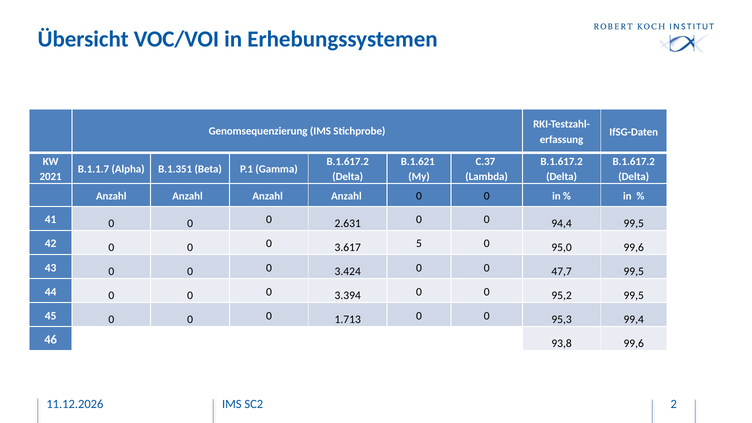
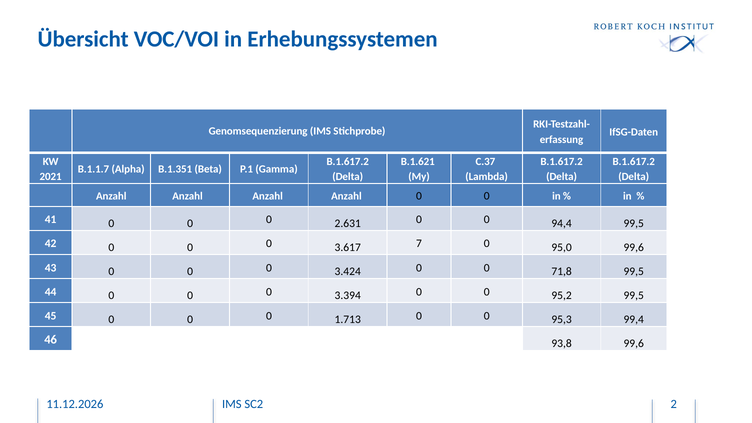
5: 5 -> 7
47,7: 47,7 -> 71,8
